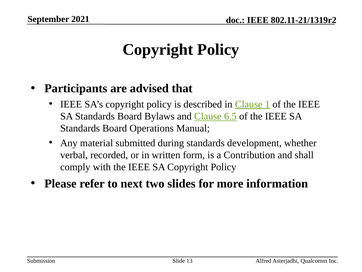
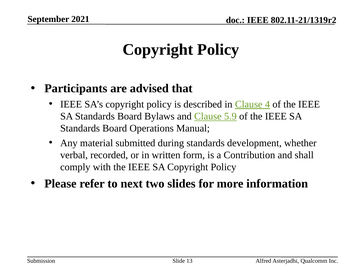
1: 1 -> 4
6.5: 6.5 -> 5.9
